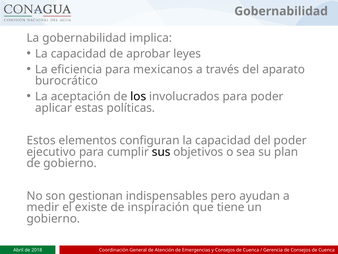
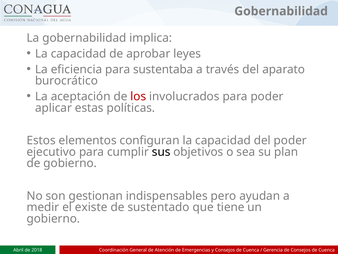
mexicanos: mexicanos -> sustentaba
los colour: black -> red
inspiración: inspiración -> sustentado
